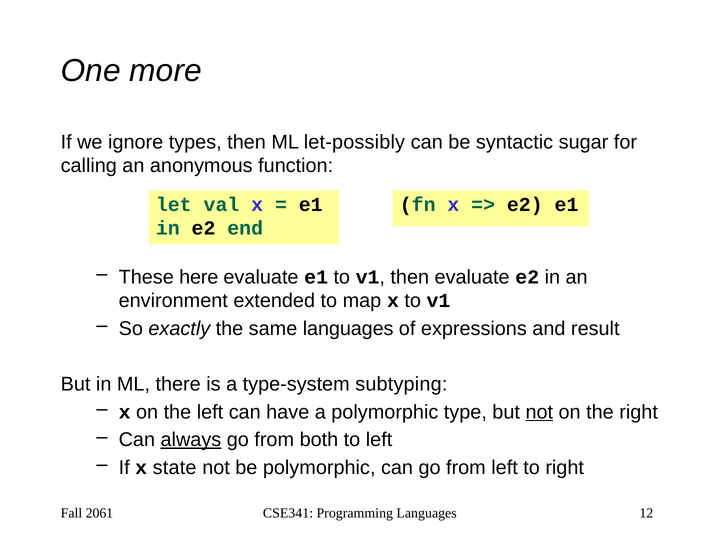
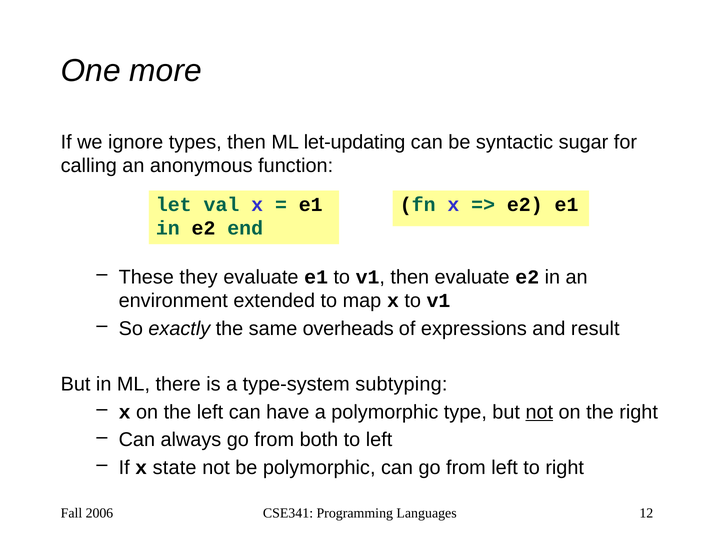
let-possibly: let-possibly -> let-updating
here: here -> they
same languages: languages -> overheads
always underline: present -> none
2061: 2061 -> 2006
